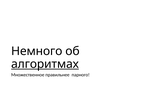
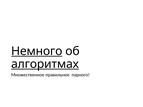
Немного underline: none -> present
